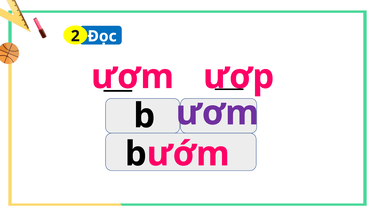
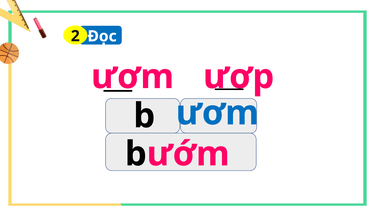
ươm at (217, 113) colour: purple -> blue
